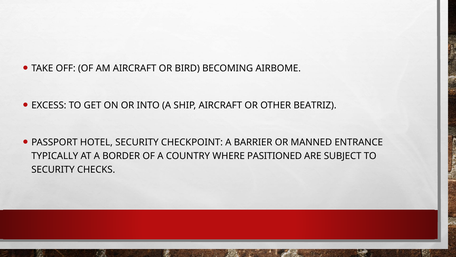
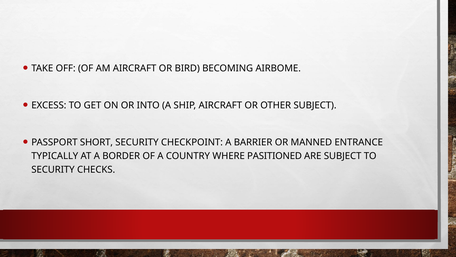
OTHER BEATRIZ: BEATRIZ -> SUBJECT
HOTEL: HOTEL -> SHORT
